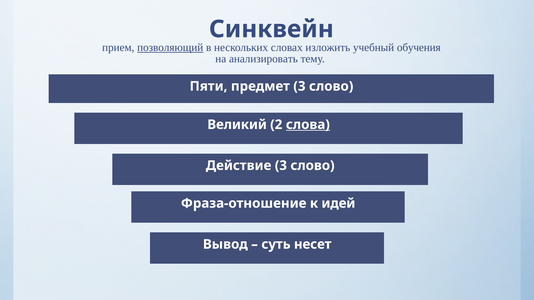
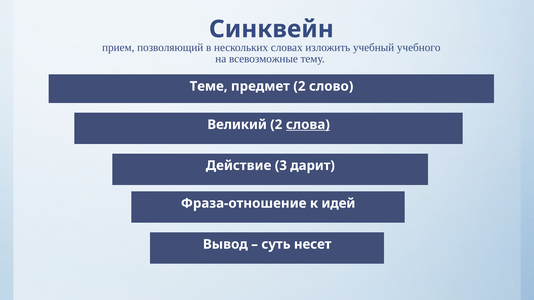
позволяющий underline: present -> none
обучения: обучения -> учебного
анализировать: анализировать -> всевозможные
Пяти: Пяти -> Теме
предмет 3: 3 -> 2
Действие 3 слово: слово -> дарит
